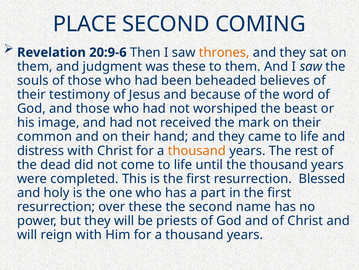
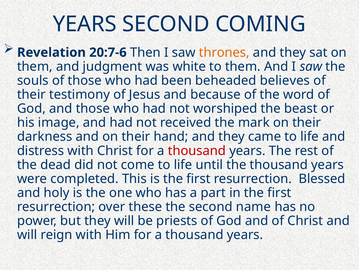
PLACE at (85, 24): PLACE -> YEARS
20:9-6: 20:9-6 -> 20:7-6
was these: these -> white
common: common -> darkness
thousand at (197, 150) colour: orange -> red
